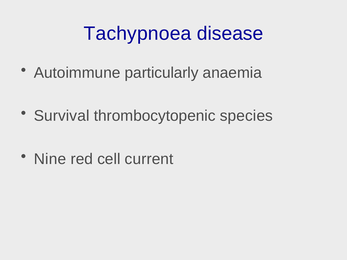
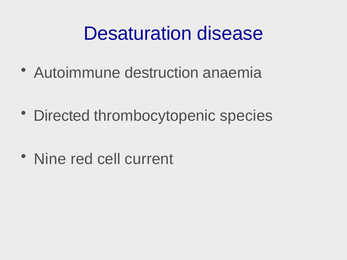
Tachypnoea: Tachypnoea -> Desaturation
particularly: particularly -> destruction
Survival: Survival -> Directed
